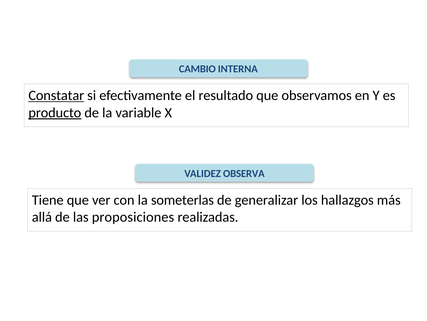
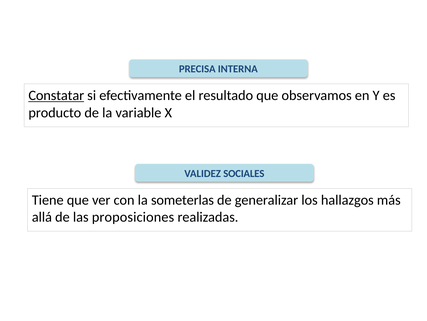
CAMBIO: CAMBIO -> PRECISA
producto underline: present -> none
OBSERVA: OBSERVA -> SOCIALES
